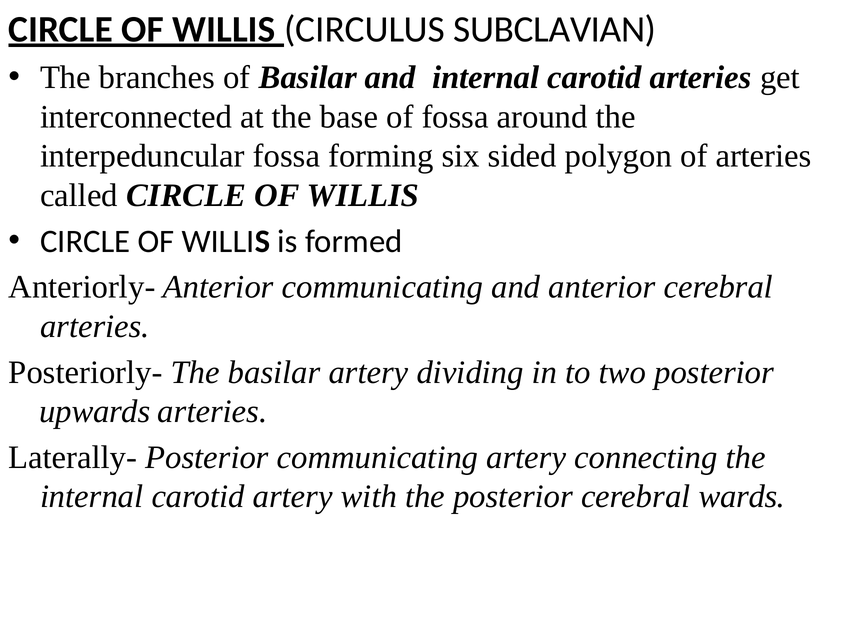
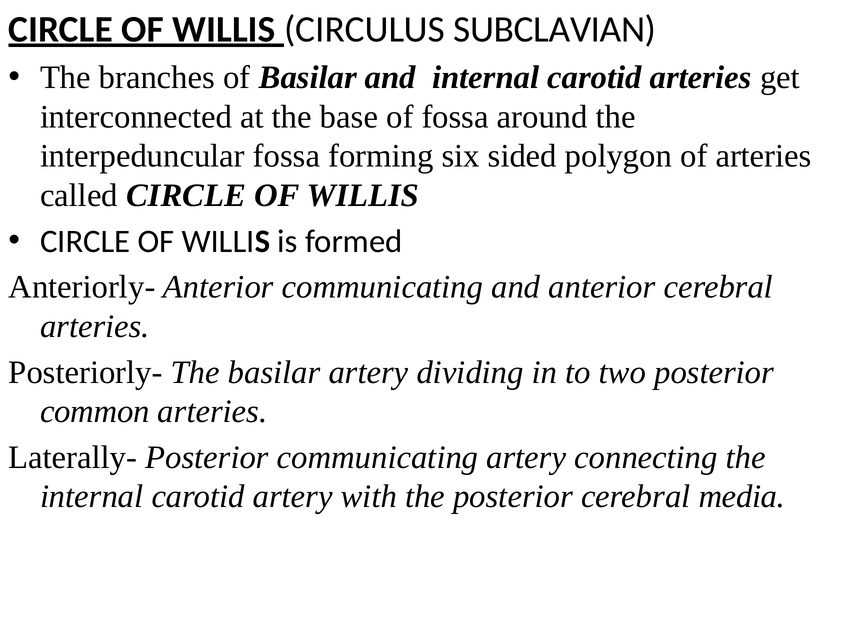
upwards: upwards -> common
wards: wards -> media
